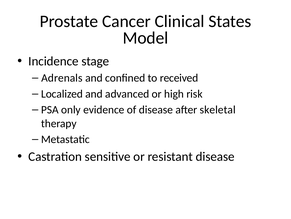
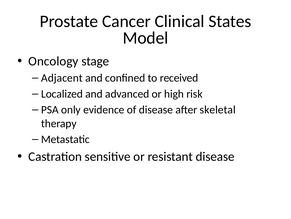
Incidence: Incidence -> Oncology
Adrenals: Adrenals -> Adjacent
